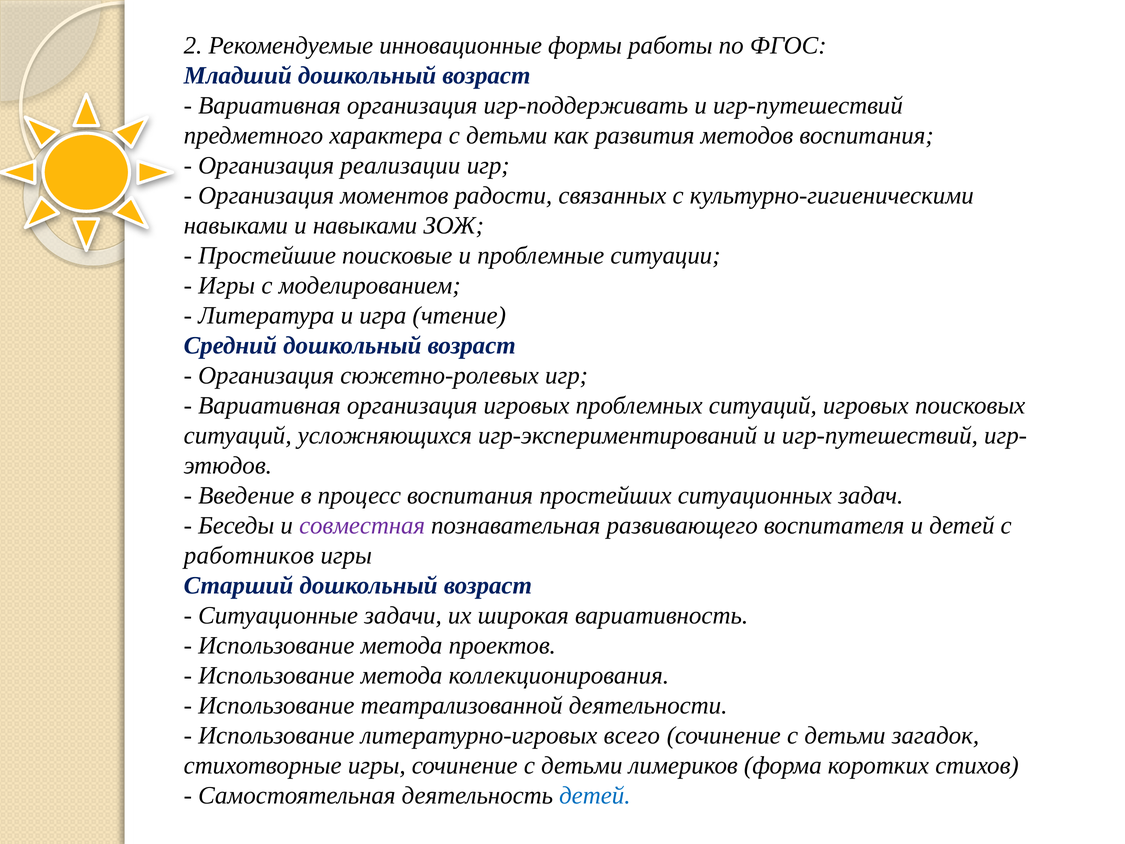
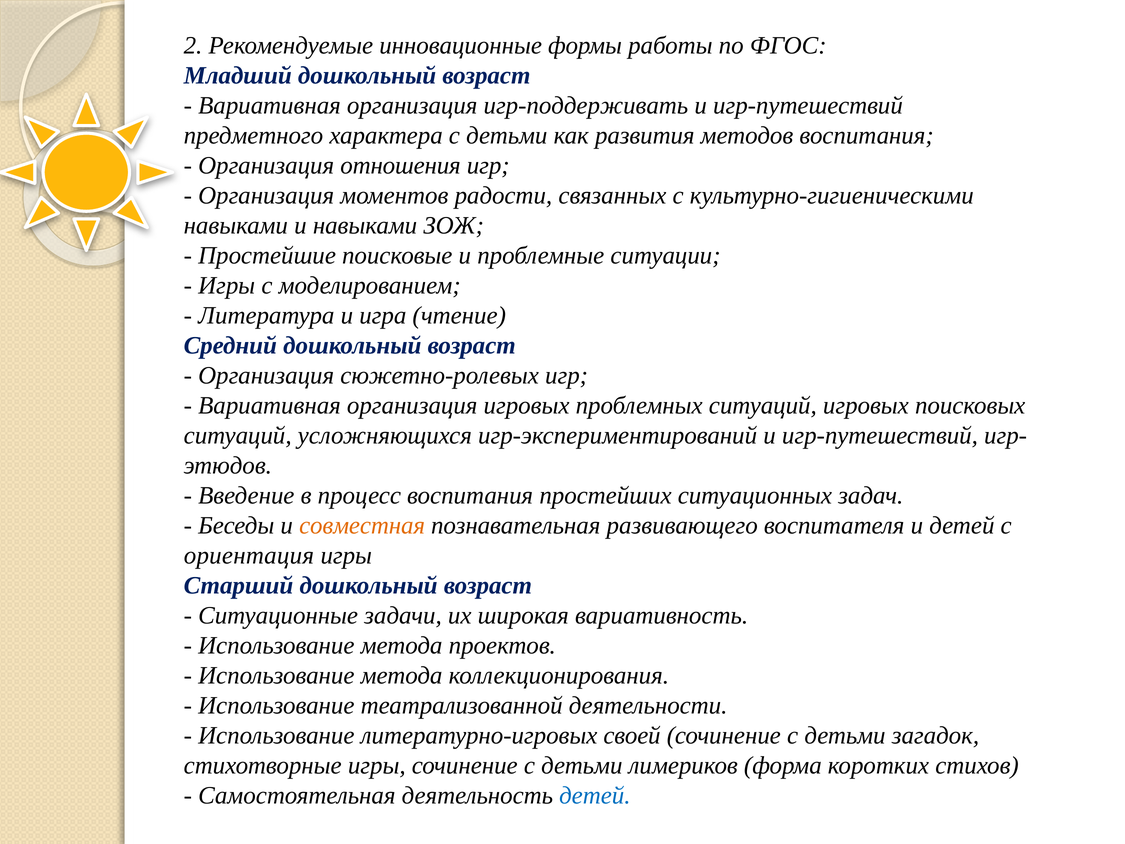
реализации: реализации -> отношения
совместная colour: purple -> orange
работников: работников -> ориентация
всего: всего -> своей
